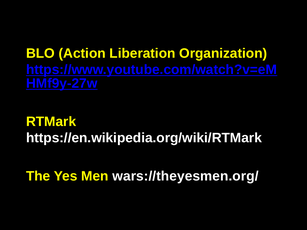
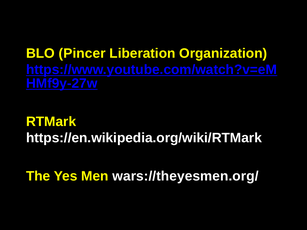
Action: Action -> Pincer
